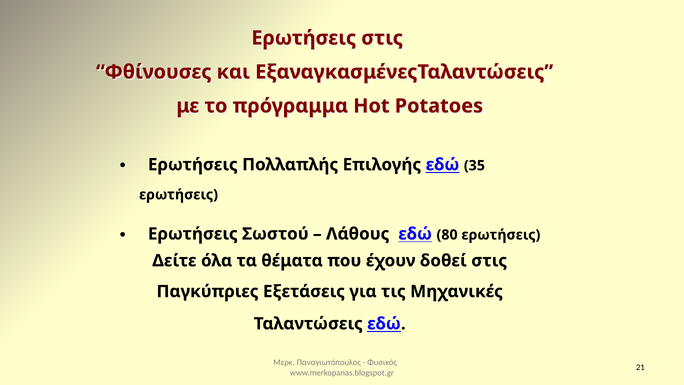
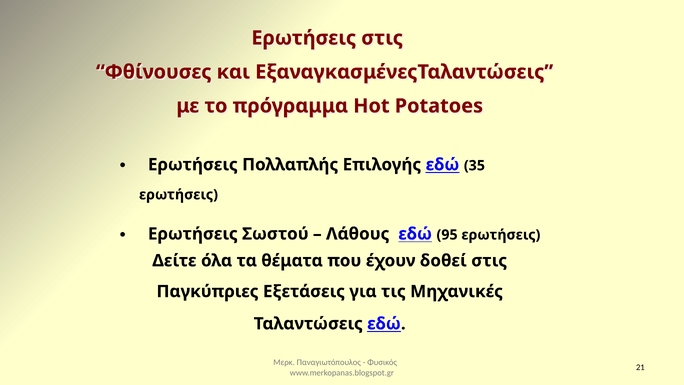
80: 80 -> 95
